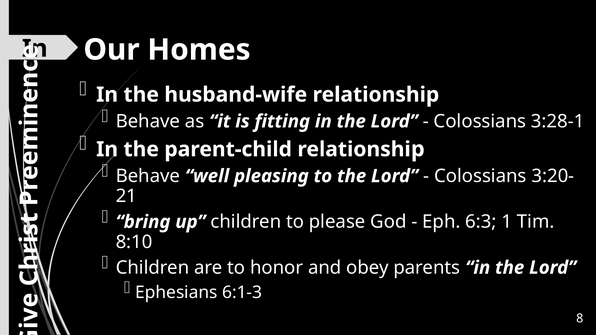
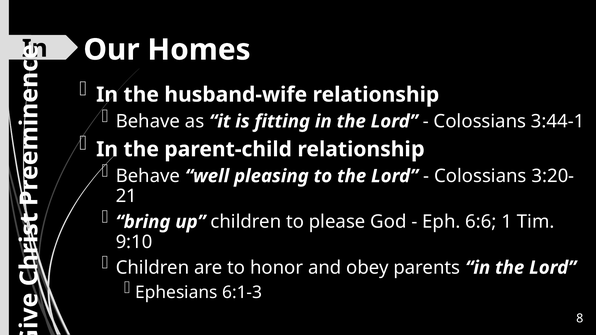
3:28-1: 3:28-1 -> 3:44-1
6:3: 6:3 -> 6:6
8:10: 8:10 -> 9:10
